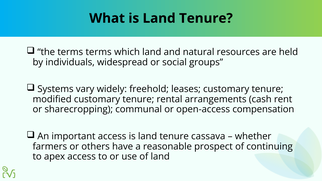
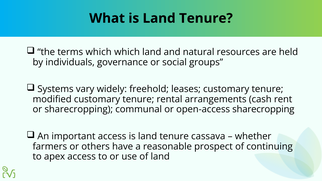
terms terms: terms -> which
widespread: widespread -> governance
open-access compensation: compensation -> sharecropping
